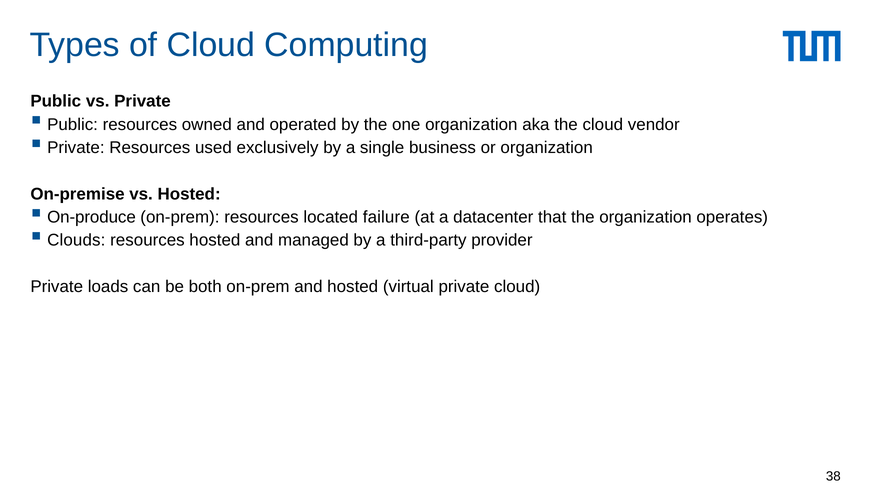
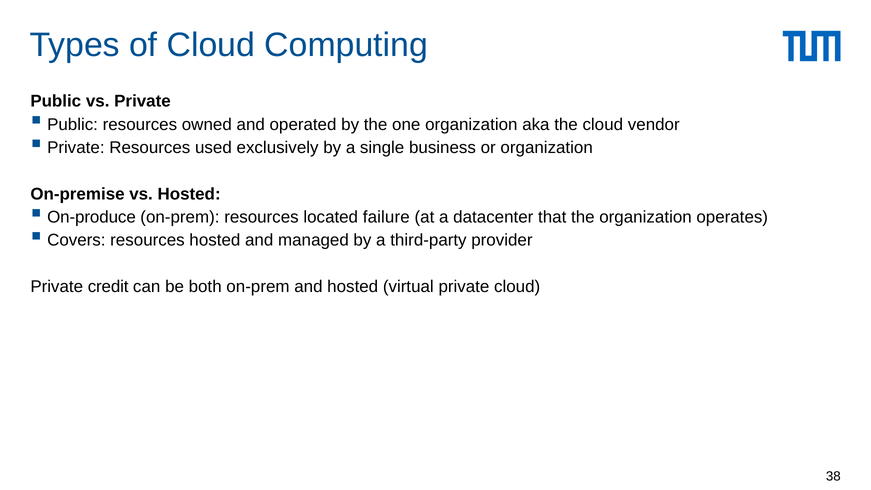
Clouds: Clouds -> Covers
loads: loads -> credit
